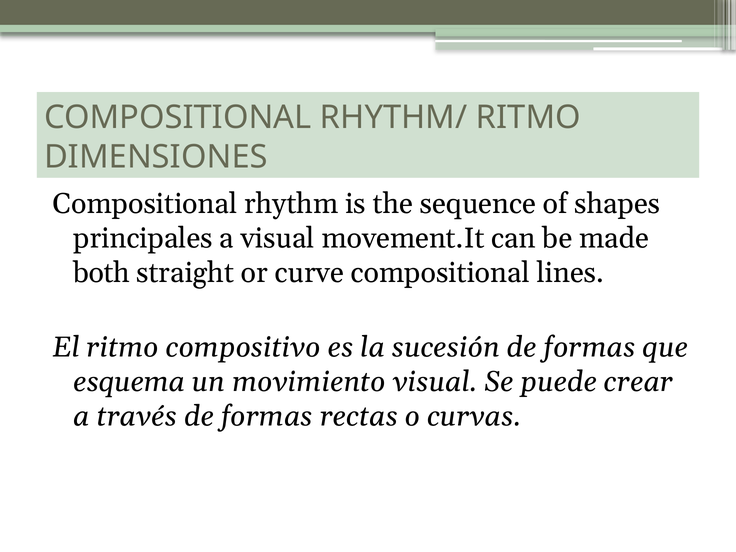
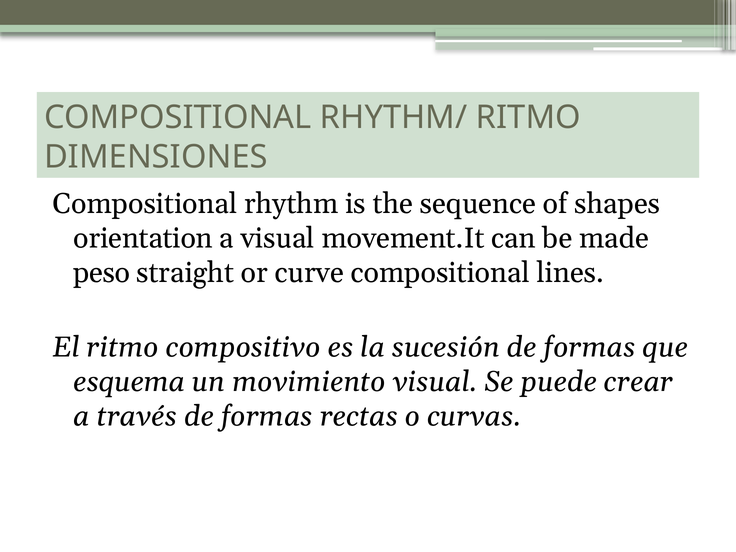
principales: principales -> orientation
both: both -> peso
